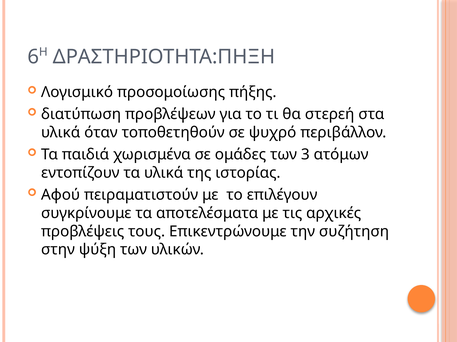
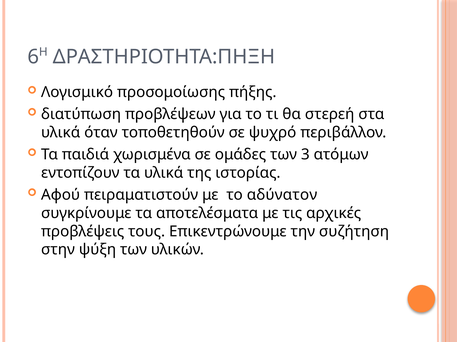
επιλέγουν: επιλέγουν -> αδύνατον
